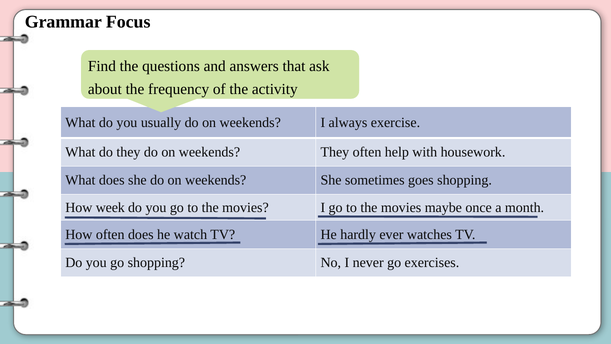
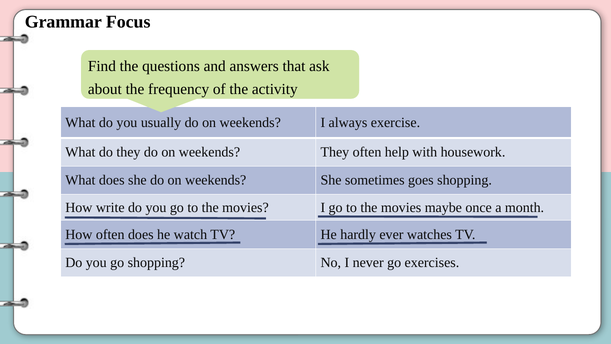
week: week -> write
